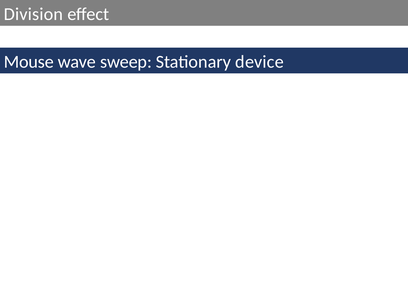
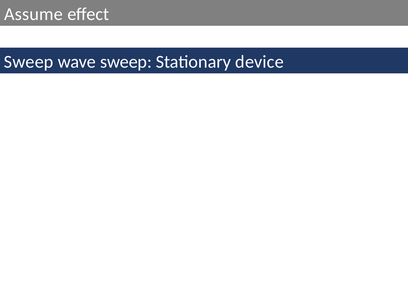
Division: Division -> Assume
Mouse at (29, 62): Mouse -> Sweep
